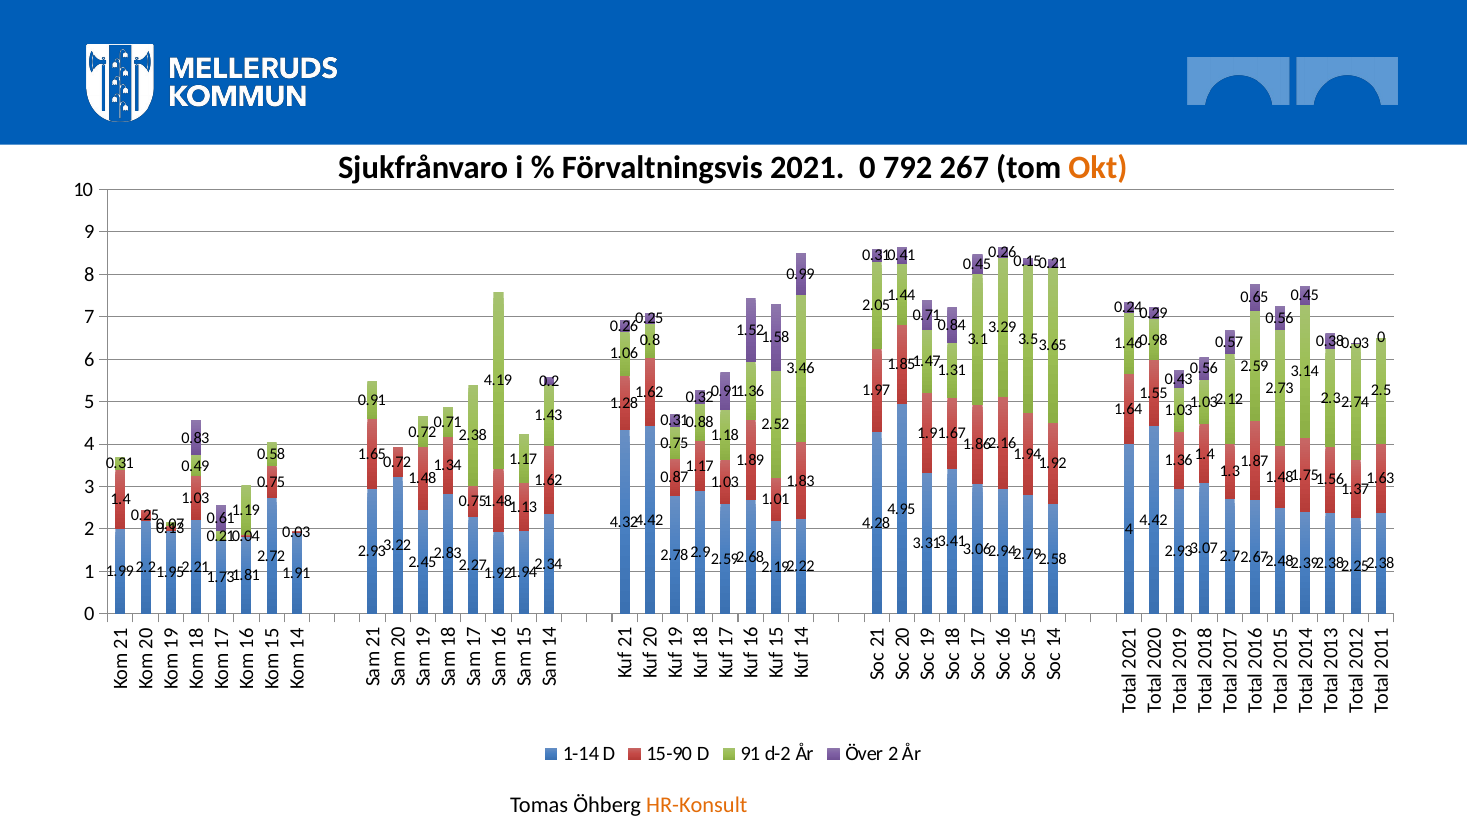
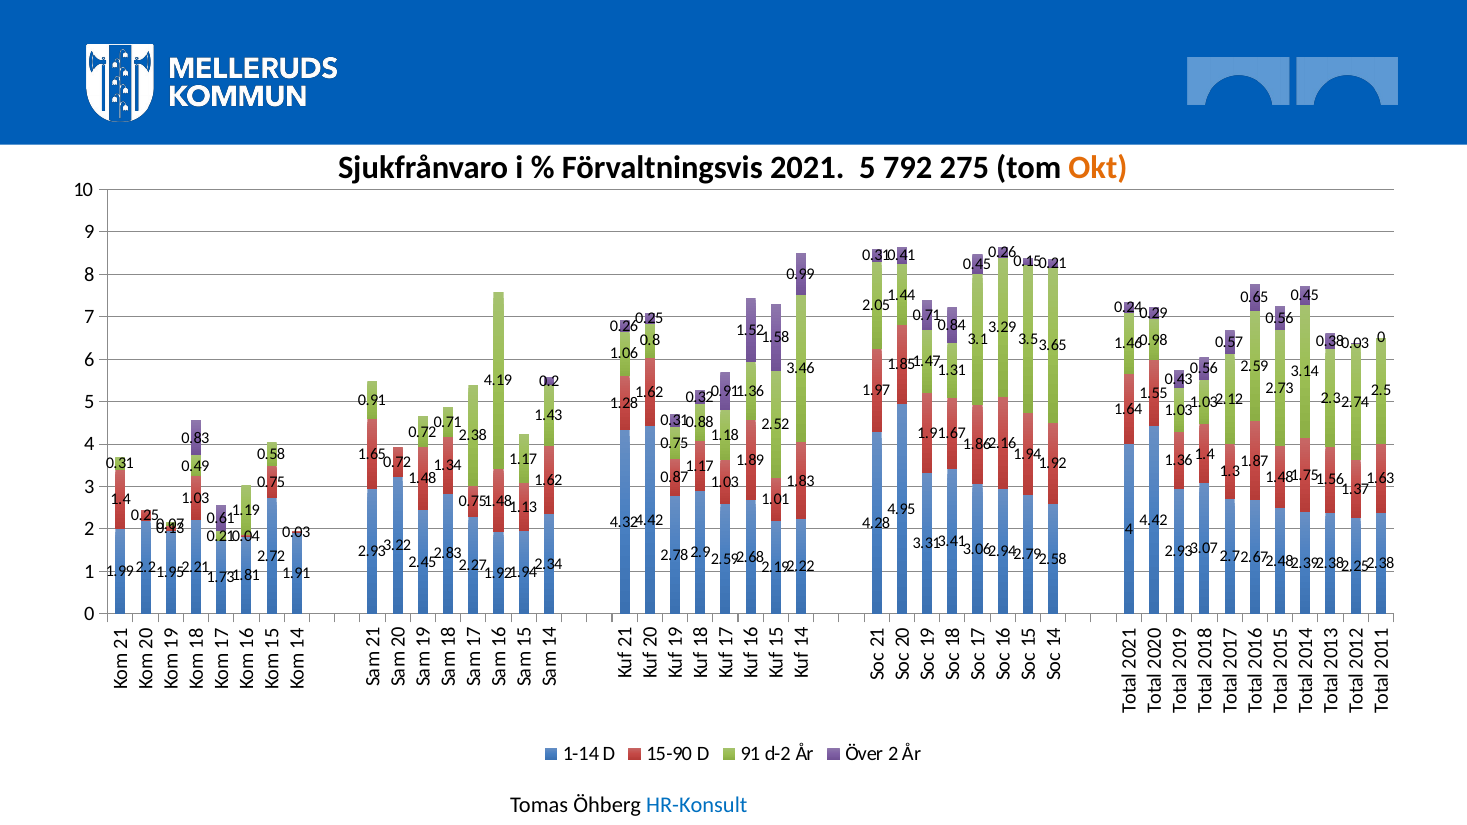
2021 0: 0 -> 5
267: 267 -> 275
HR-Konsult colour: orange -> blue
